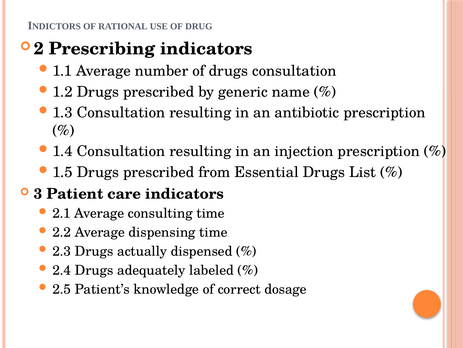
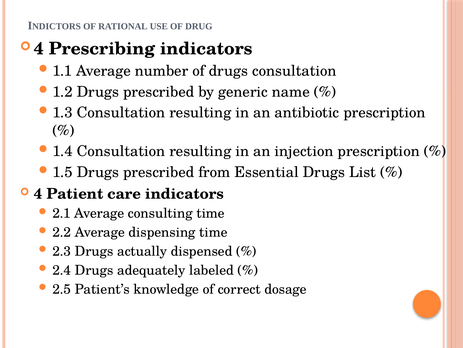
2 at (39, 49): 2 -> 4
3 at (38, 193): 3 -> 4
